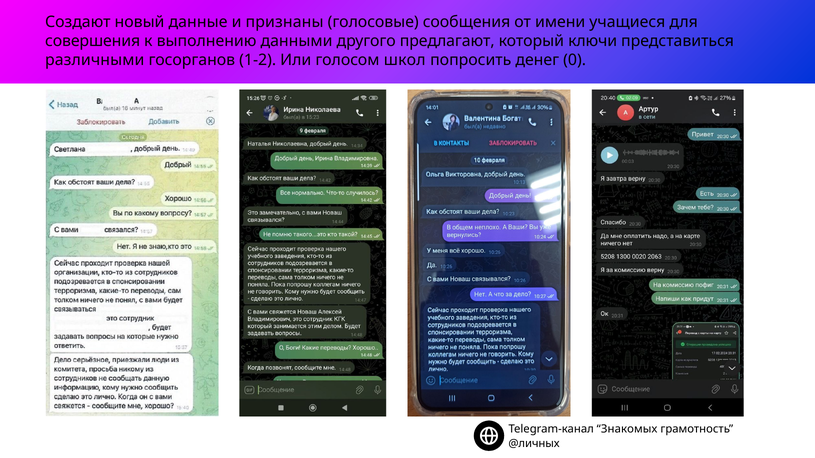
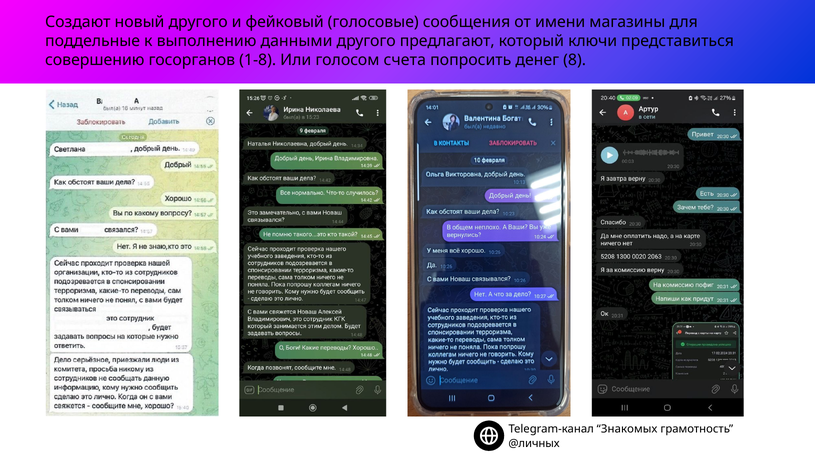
новый данные: данные -> другого
признаны: признаны -> фейковый
учащиеся: учащиеся -> магазины
совершения: совершения -> поддельные
различными: различными -> совершению
1-2: 1-2 -> 1-8
школ: школ -> счета
0: 0 -> 8
